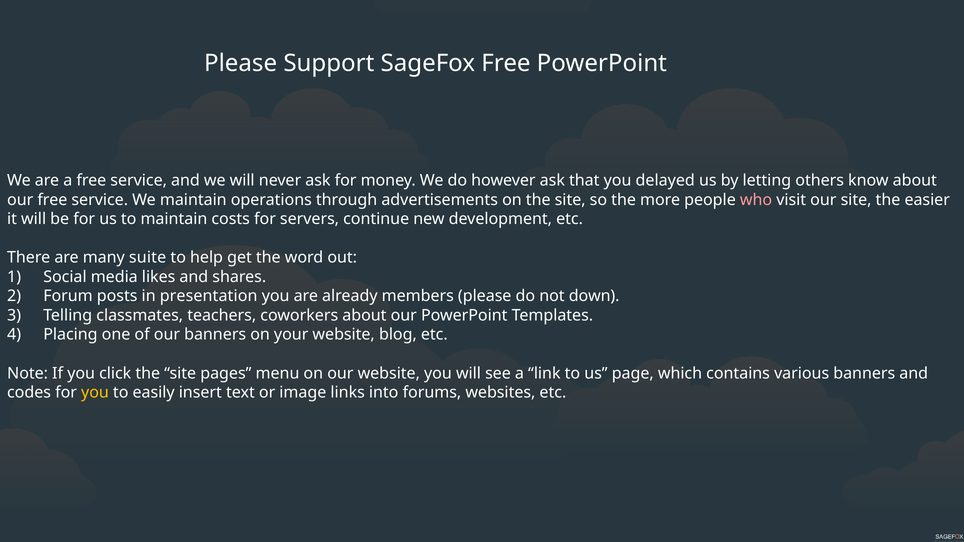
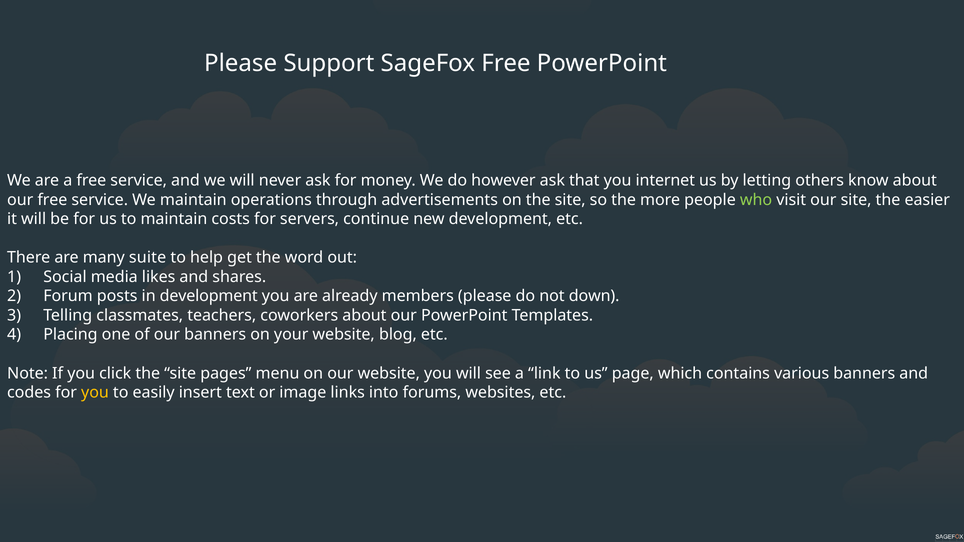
delayed: delayed -> internet
who colour: pink -> light green
in presentation: presentation -> development
